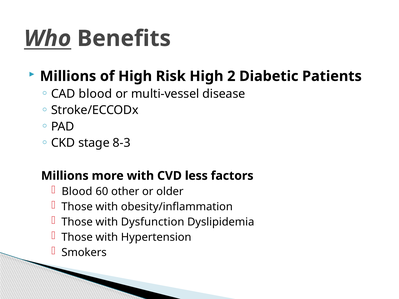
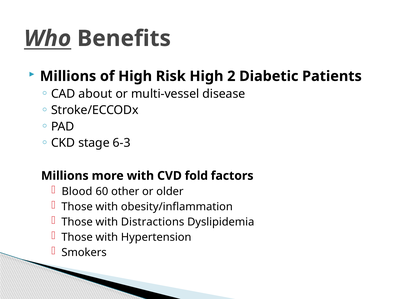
CAD blood: blood -> about
8-3: 8-3 -> 6-3
less: less -> fold
Dysfunction: Dysfunction -> Distractions
